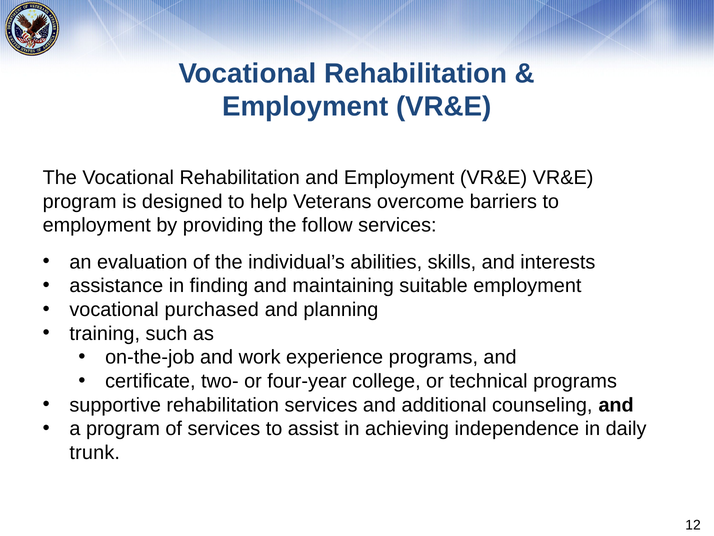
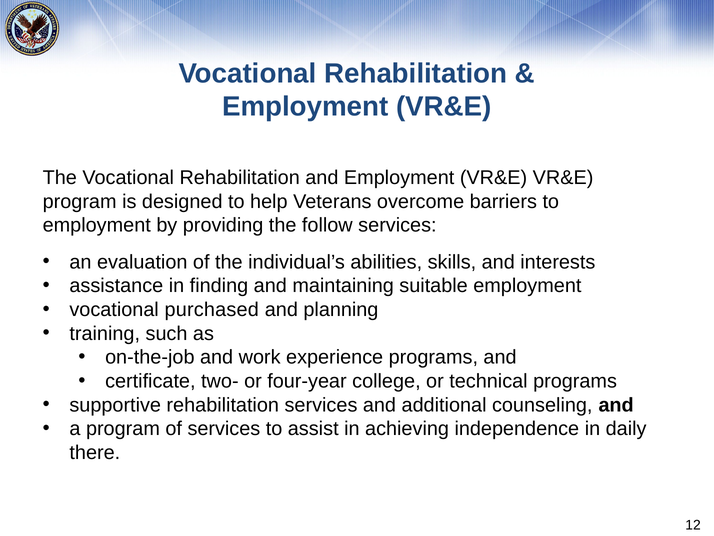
trunk: trunk -> there
